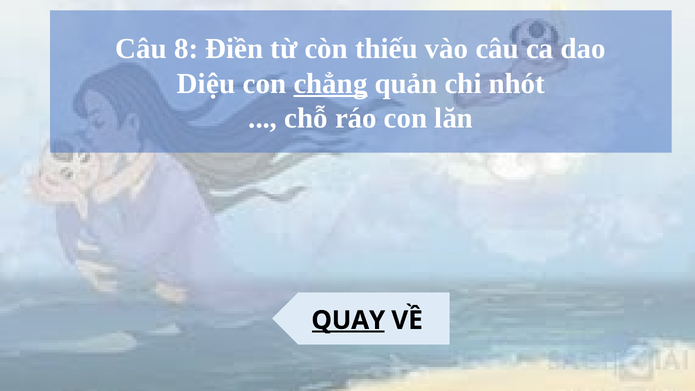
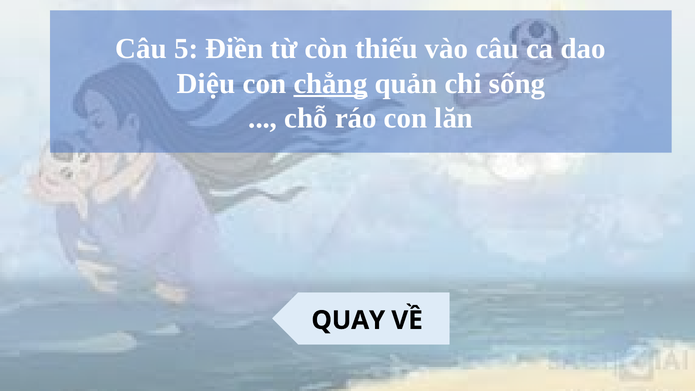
8: 8 -> 5
nhót: nhót -> sống
QUAY underline: present -> none
